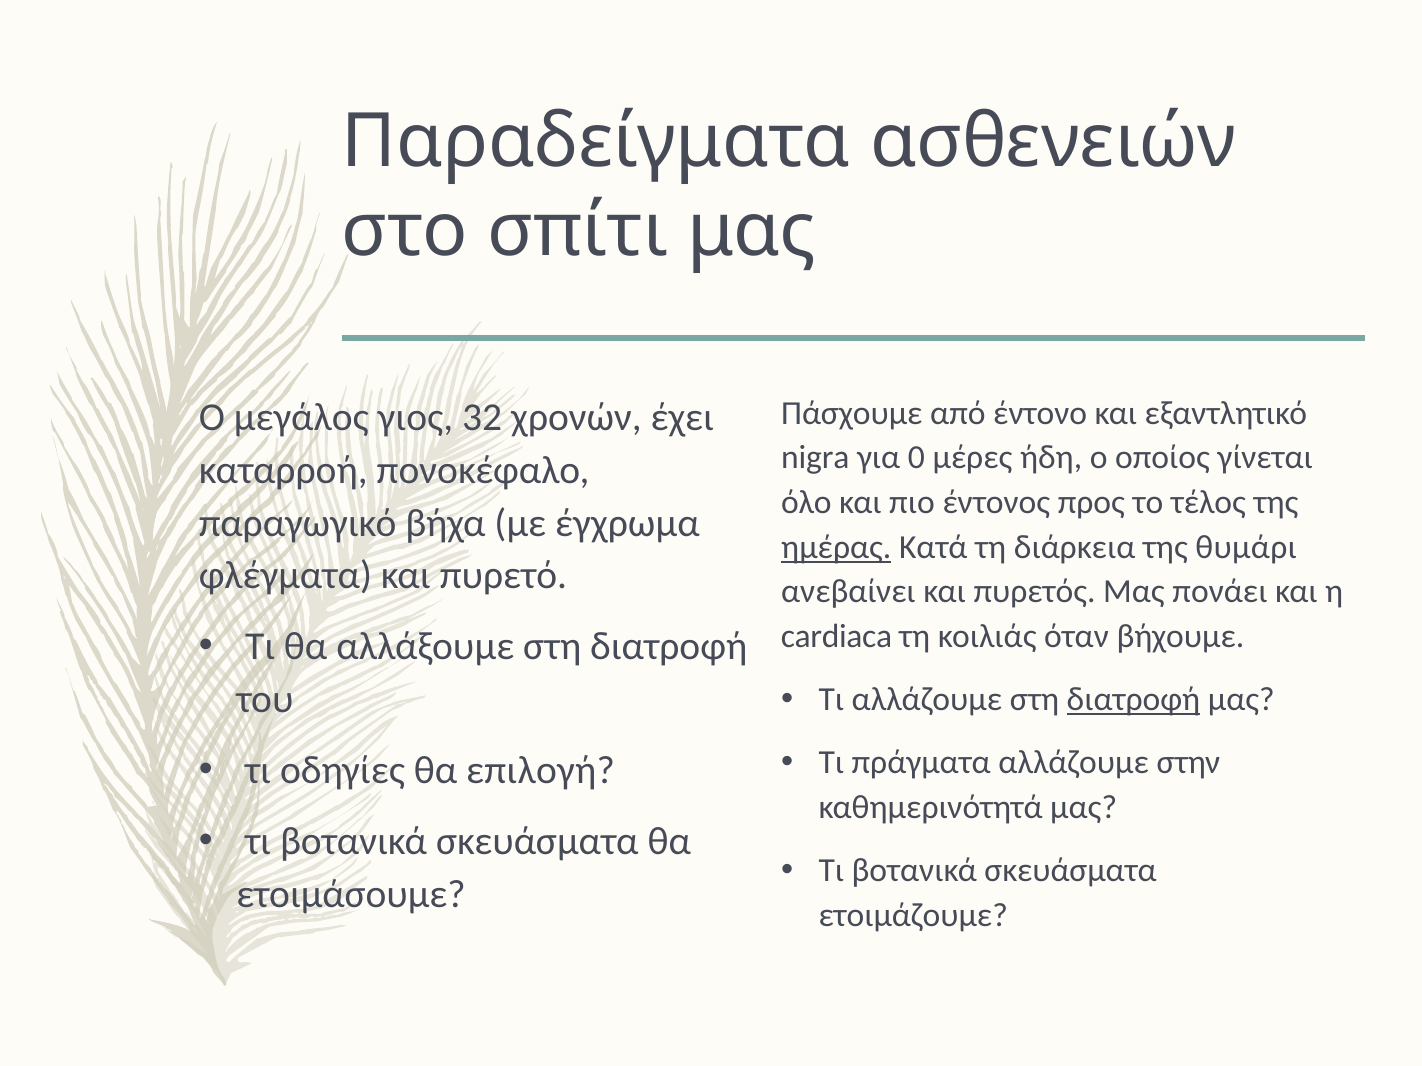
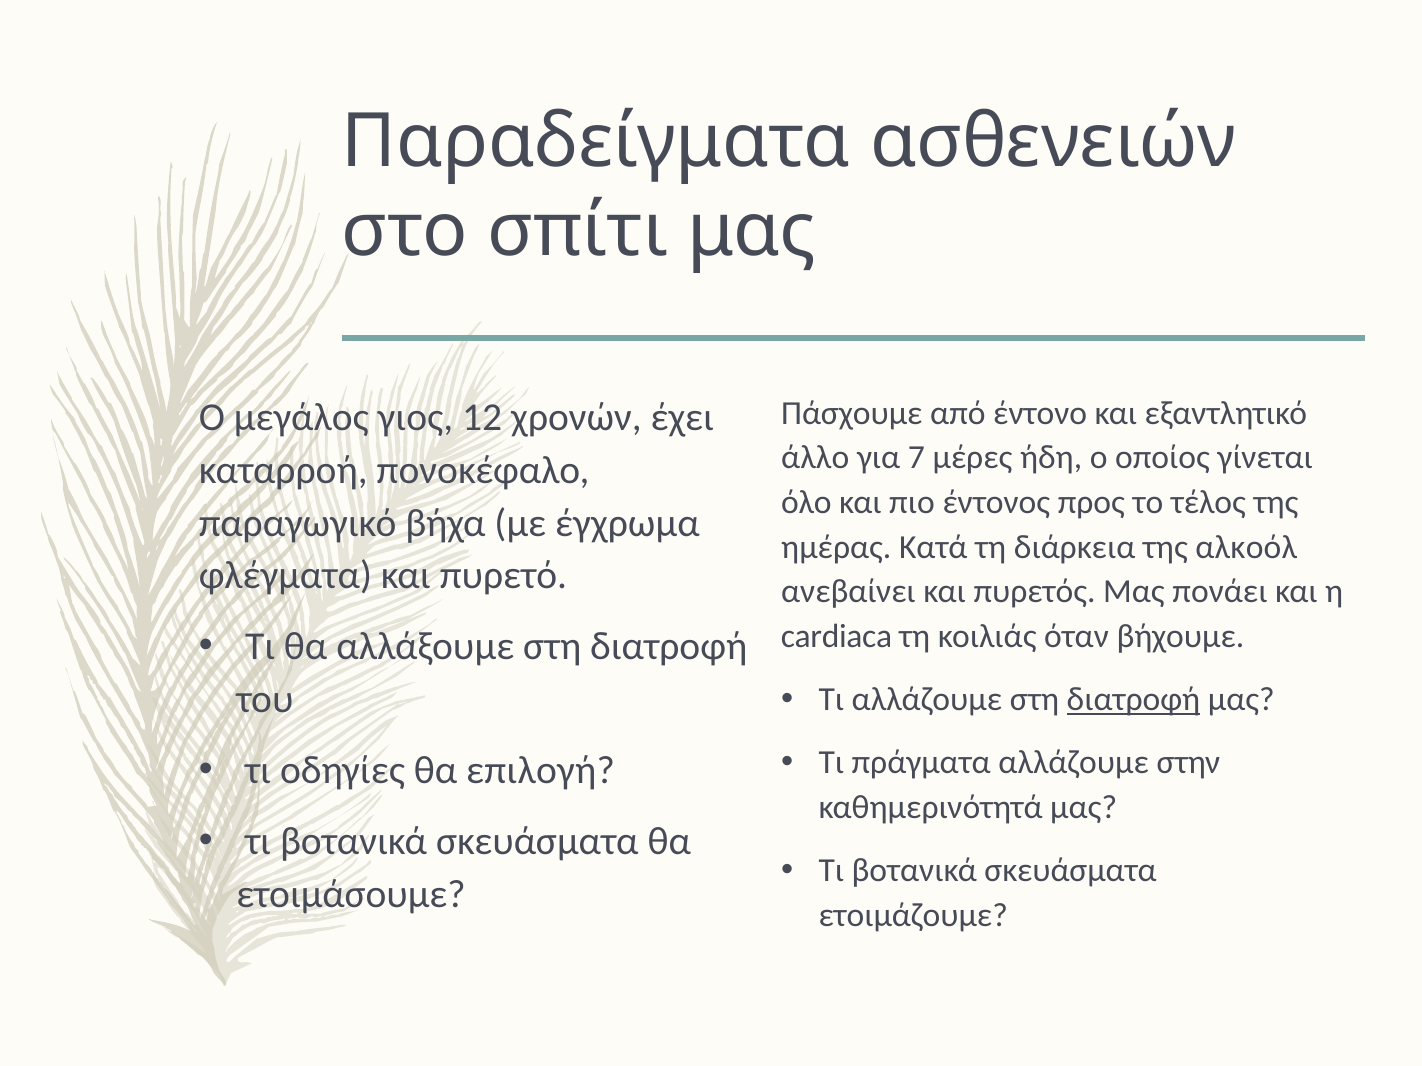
32: 32 -> 12
nigra: nigra -> άλλο
0: 0 -> 7
ημέρας underline: present -> none
θυμάρι: θυμάρι -> αλκοόλ
